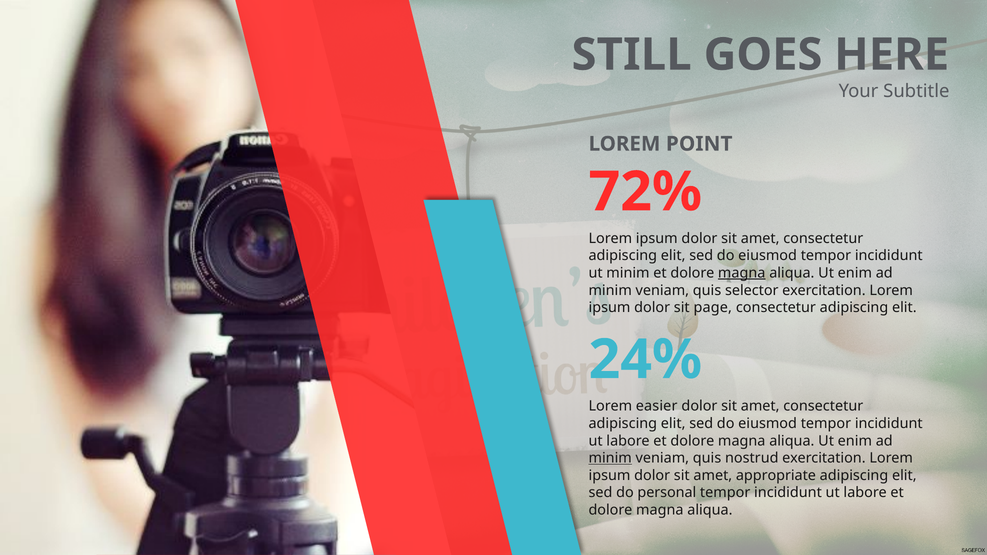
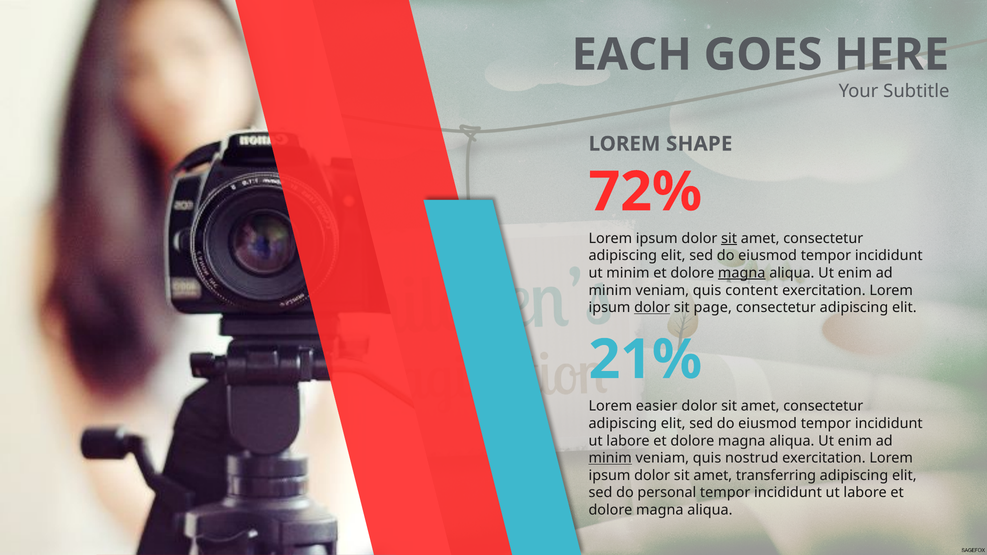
STILL: STILL -> EACH
POINT: POINT -> SHAPE
sit at (729, 239) underline: none -> present
selector: selector -> content
dolor at (652, 308) underline: none -> present
24%: 24% -> 21%
appropriate: appropriate -> transferring
